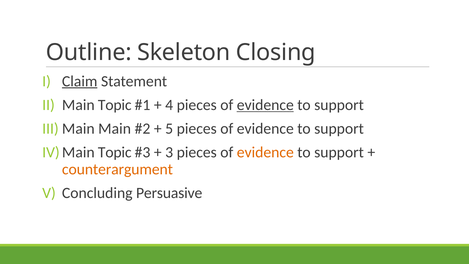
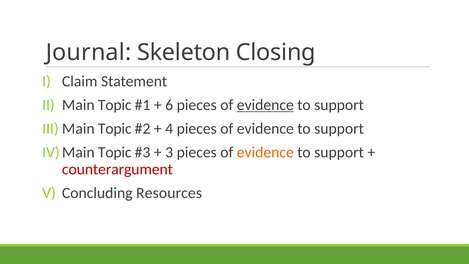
Outline: Outline -> Journal
Claim underline: present -> none
4: 4 -> 6
Main at (115, 129): Main -> Topic
5: 5 -> 4
counterargument colour: orange -> red
Persuasive: Persuasive -> Resources
